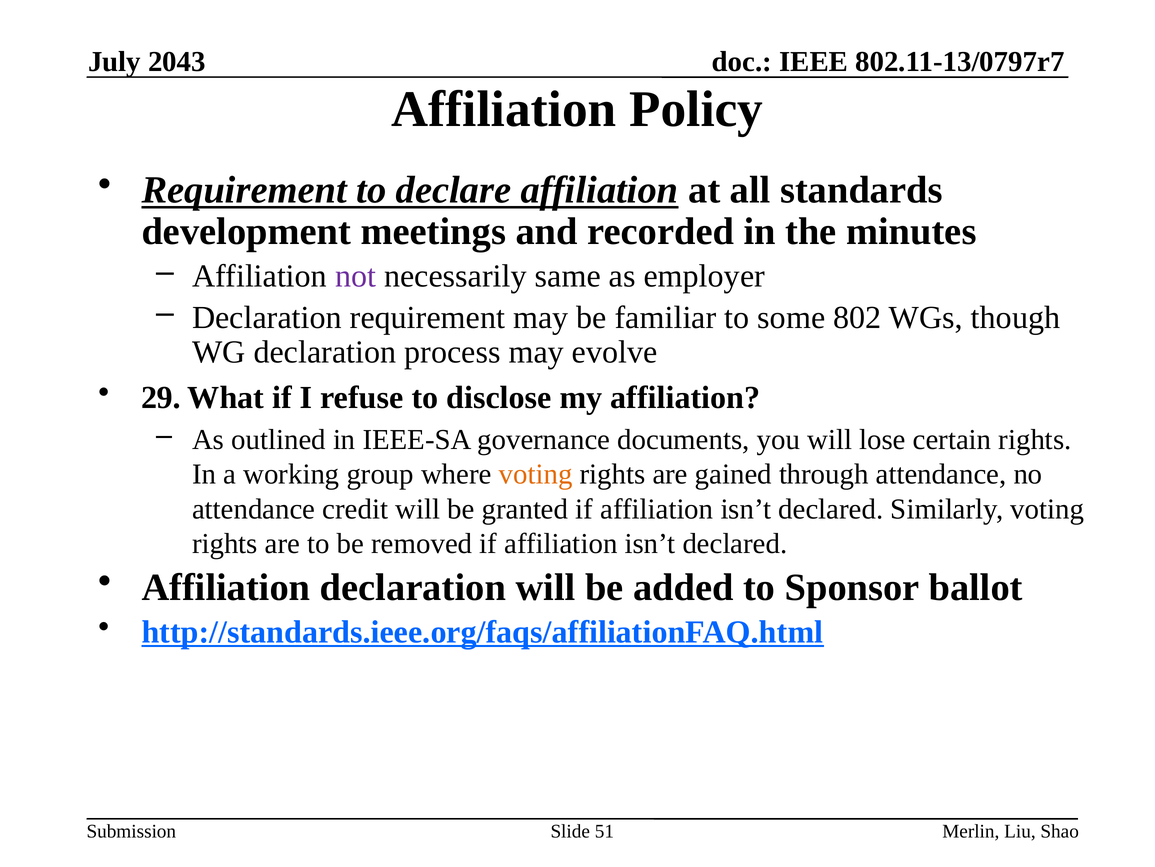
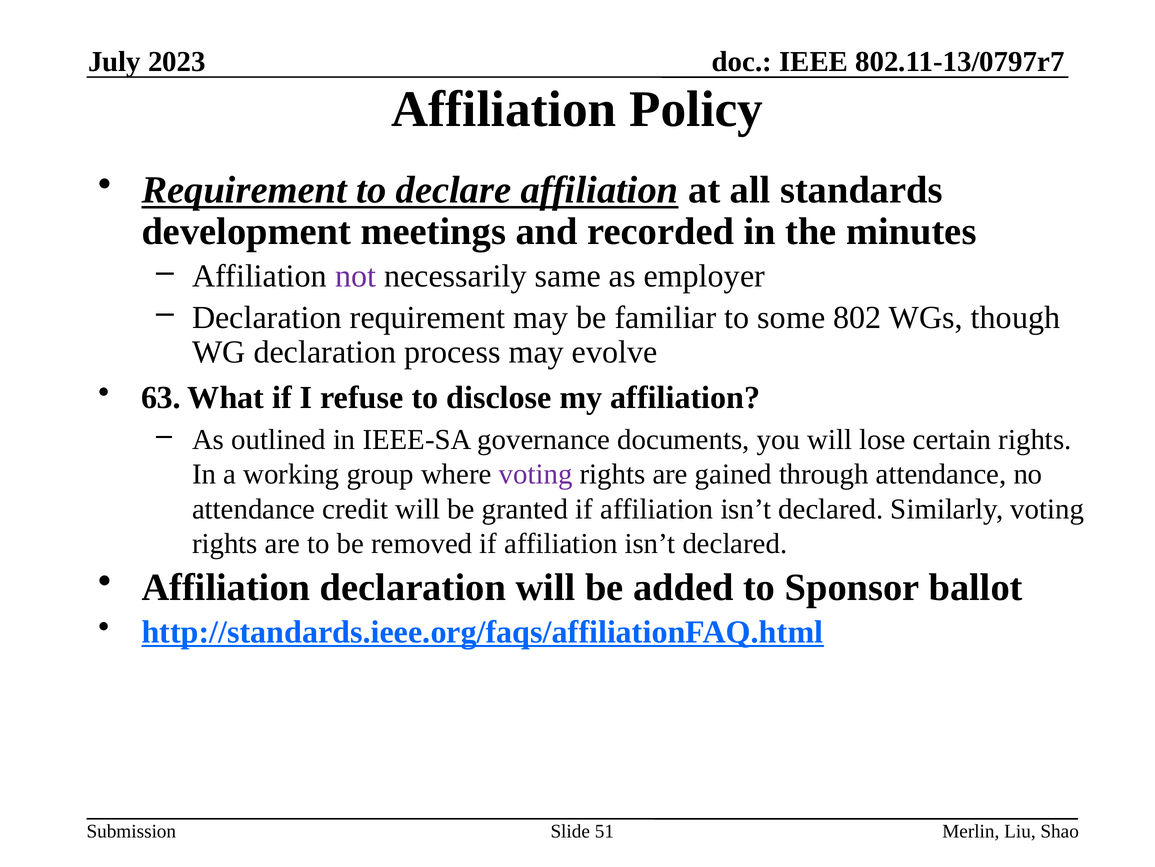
2043: 2043 -> 2023
29: 29 -> 63
voting at (536, 474) colour: orange -> purple
